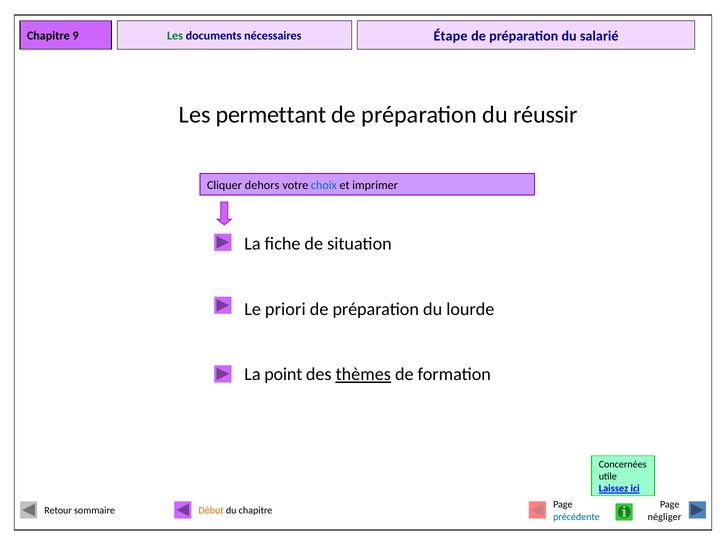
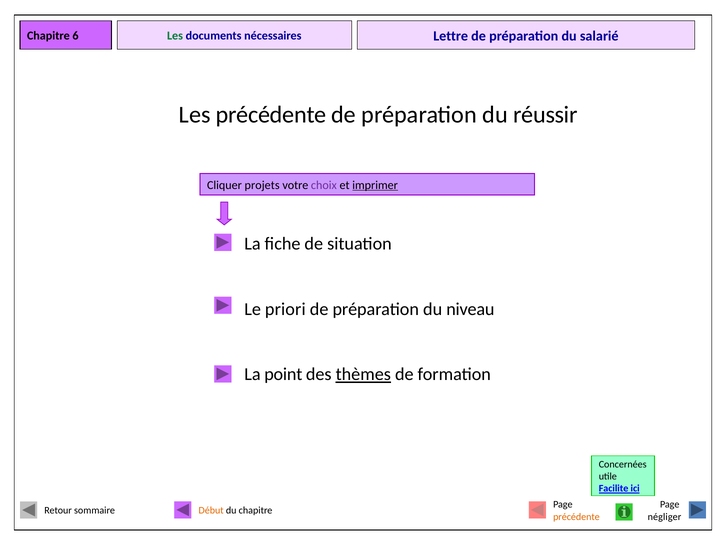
9: 9 -> 6
Étape: Étape -> Lettre
Les permettant: permettant -> précédente
dehors: dehors -> projets
choix colour: blue -> purple
imprimer underline: none -> present
lourde: lourde -> niveau
Laissez: Laissez -> Facilite
précédente at (576, 516) colour: blue -> orange
